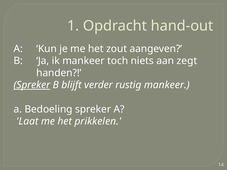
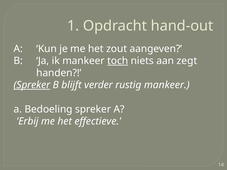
toch underline: none -> present
Laat: Laat -> Erbij
prikkelen: prikkelen -> effectieve
